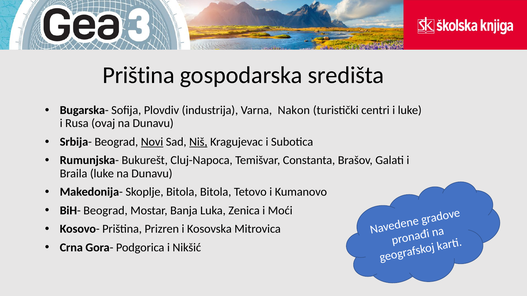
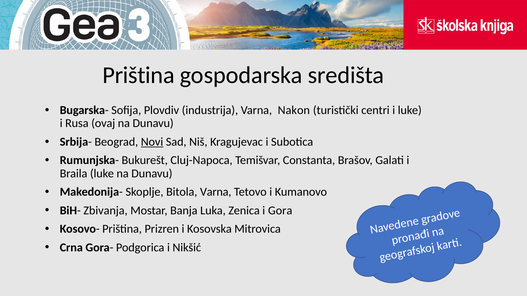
Niš underline: present -> none
Bitola Bitola: Bitola -> Varna
BiH- Beograd: Beograd -> Zbivanja
Moći: Moći -> Gora
